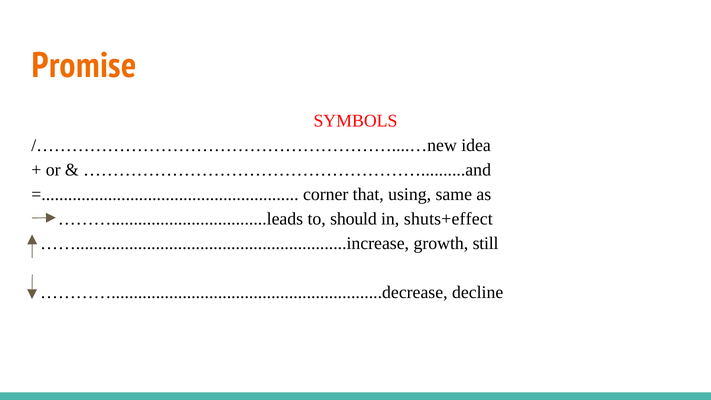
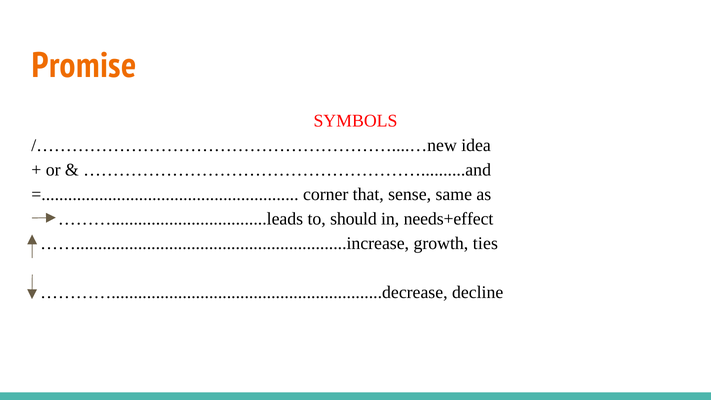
using: using -> sense
shuts+effect: shuts+effect -> needs+effect
still: still -> ties
